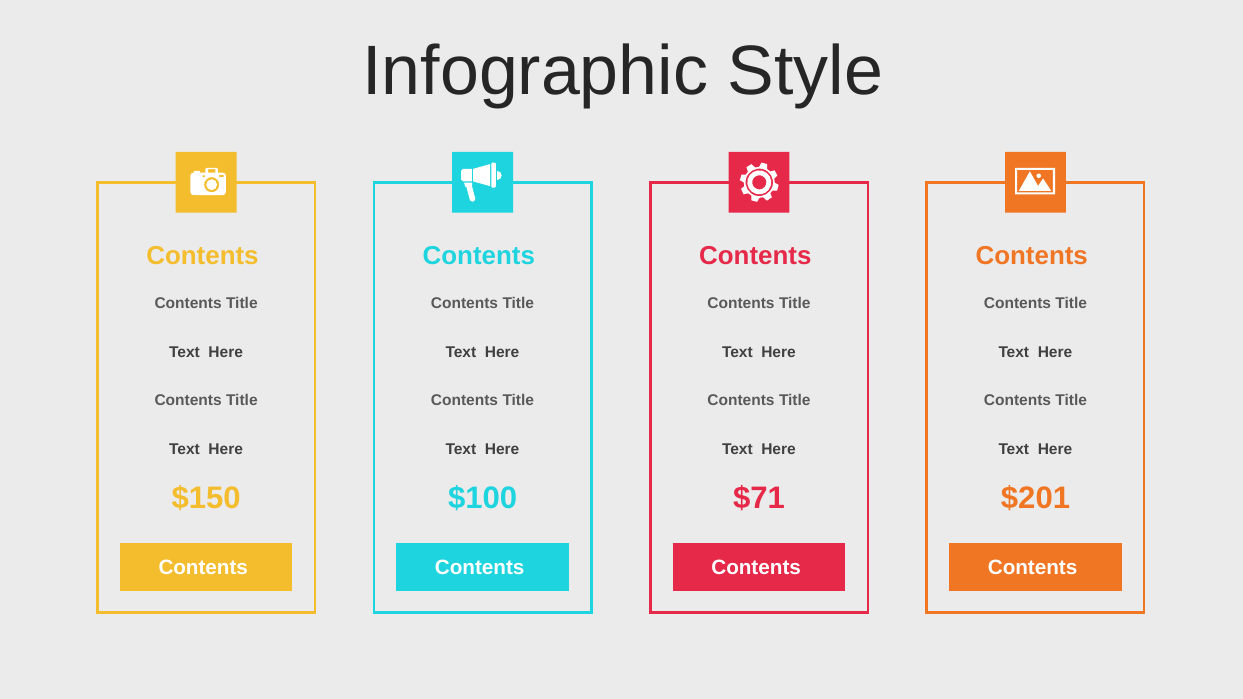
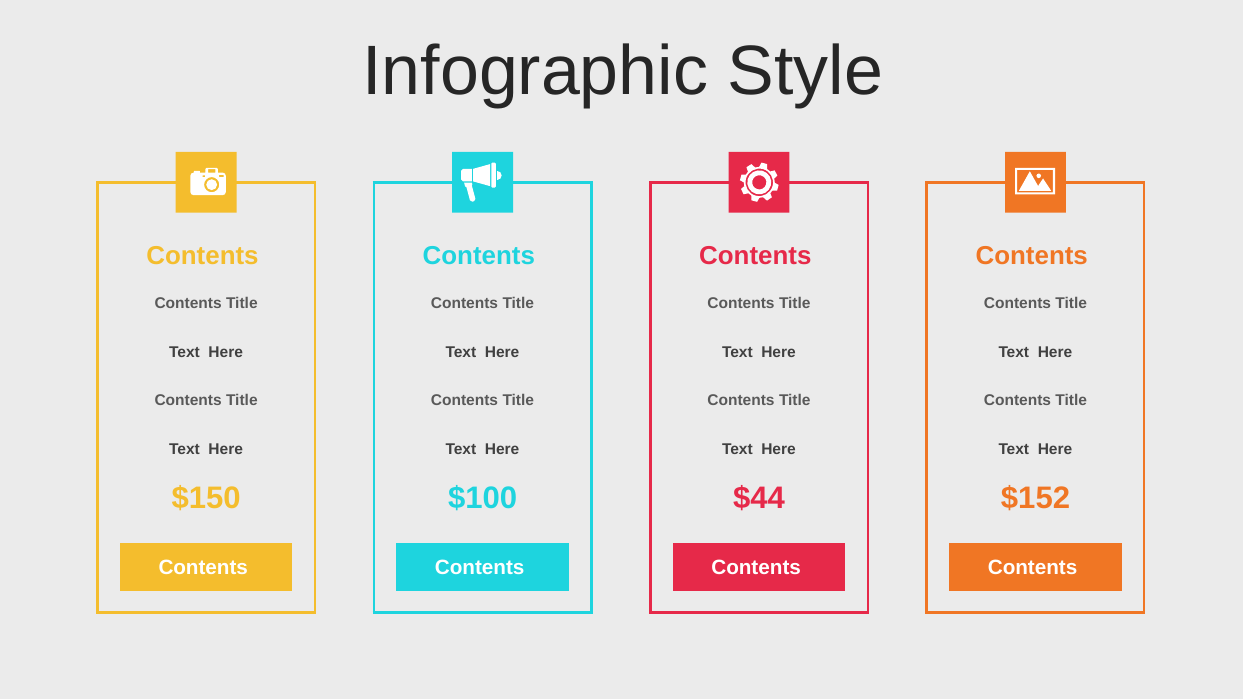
$71: $71 -> $44
$201: $201 -> $152
